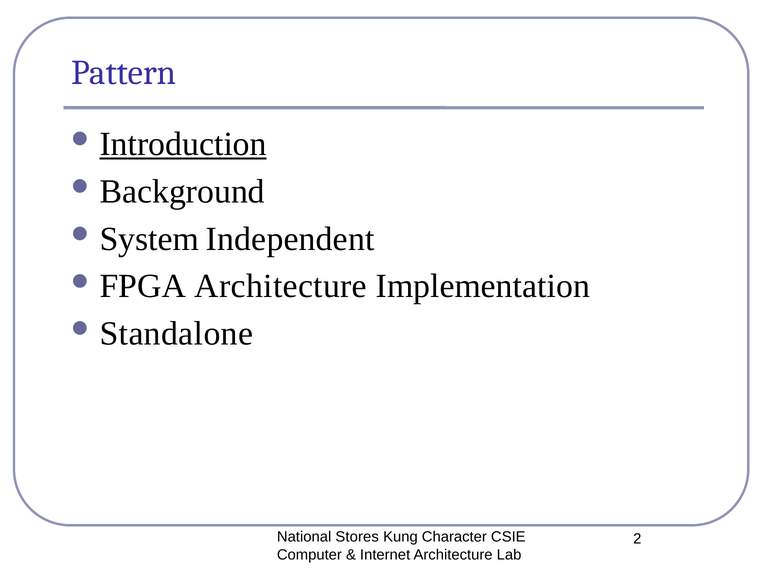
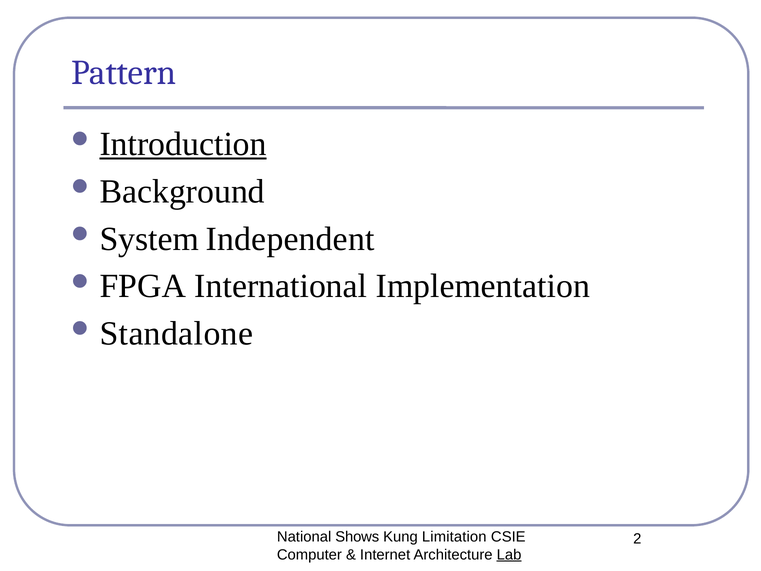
FPGA Architecture: Architecture -> International
Stores: Stores -> Shows
Character: Character -> Limitation
Lab underline: none -> present
